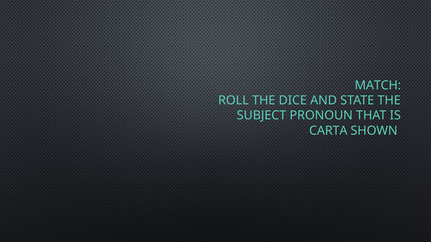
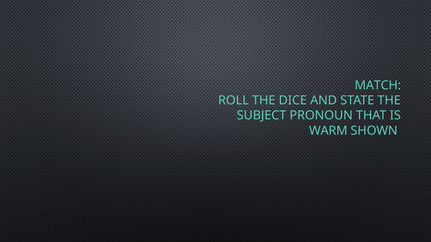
CARTA: CARTA -> WARM
